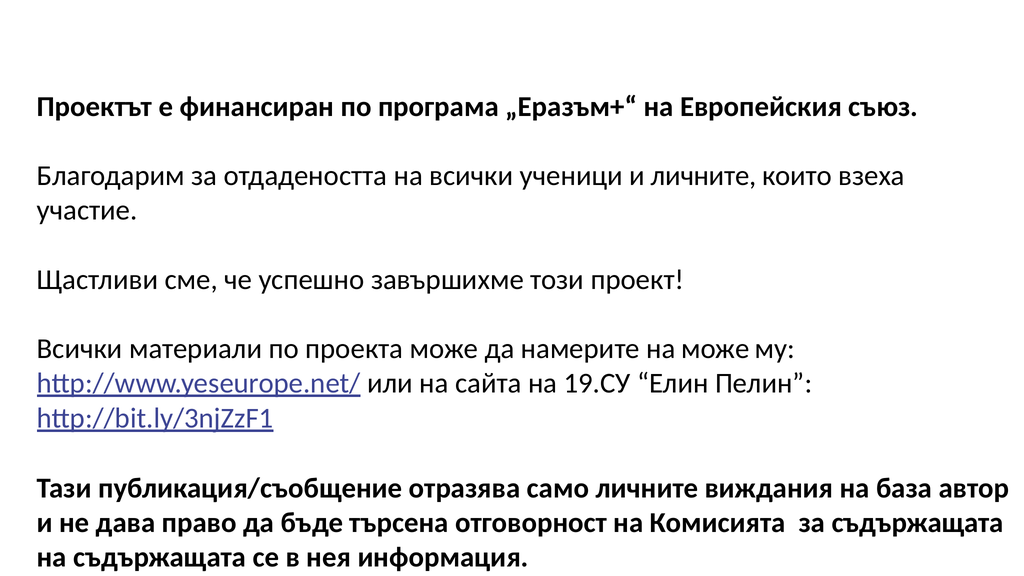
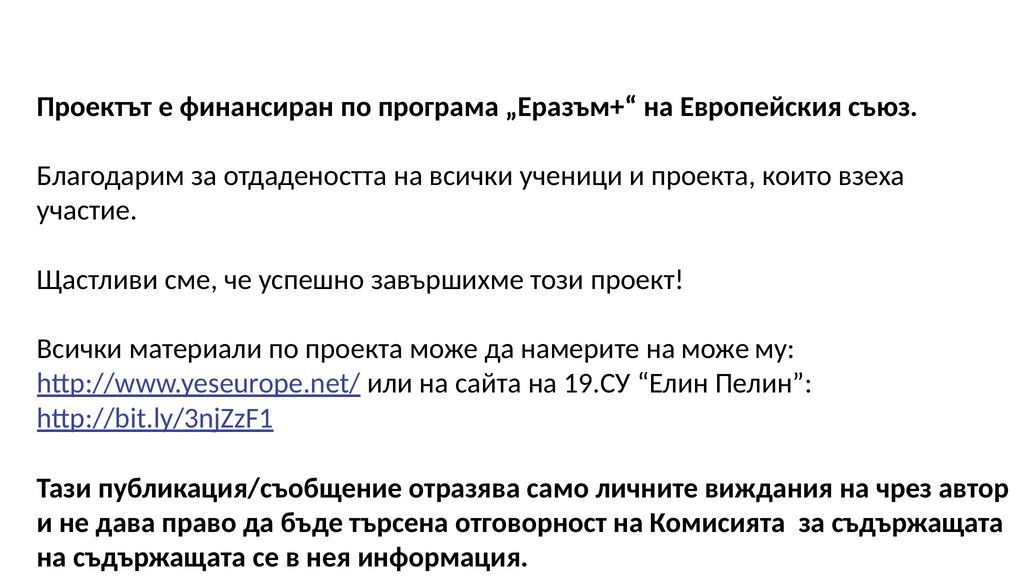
и личните: личните -> проекта
база: база -> чрез
